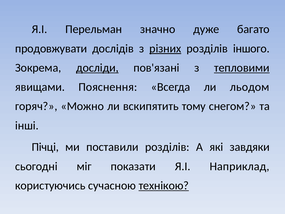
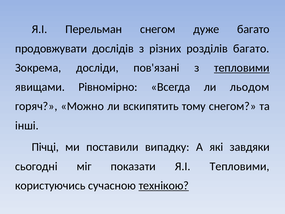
Перельман значно: значно -> снегом
різних underline: present -> none
розділів іншого: іншого -> багато
досліди underline: present -> none
Пояснення: Пояснення -> Рівномірно
поставили розділів: розділів -> випадку
Я.І Наприклад: Наприклад -> Тепловими
